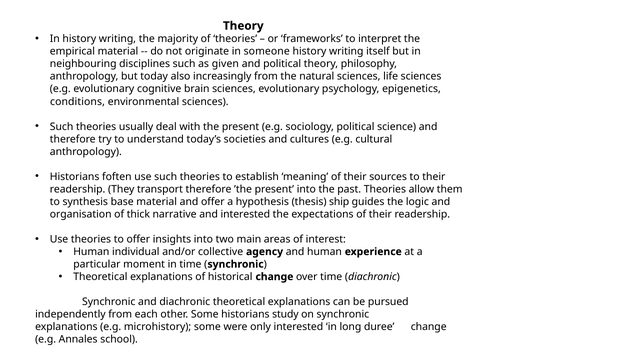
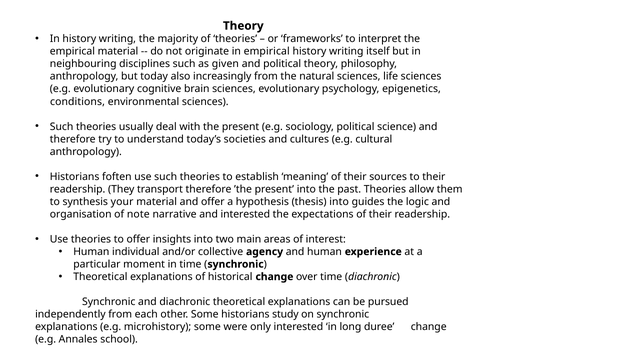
in someone: someone -> empirical
base: base -> your
thesis ship: ship -> into
thick: thick -> note
